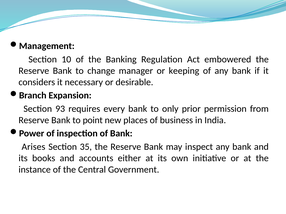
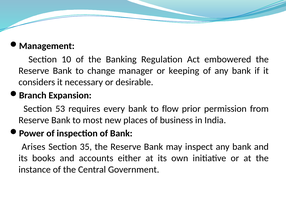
93: 93 -> 53
only: only -> flow
point: point -> most
